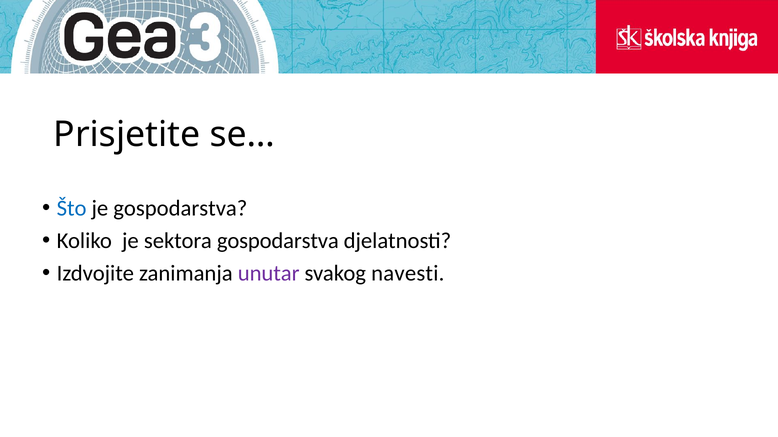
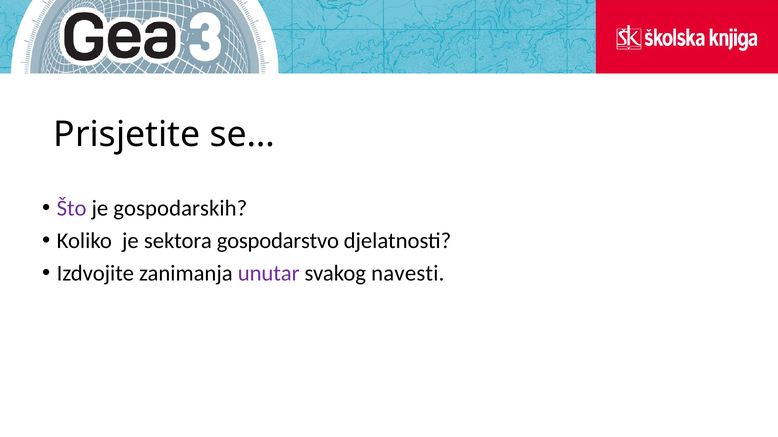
Što colour: blue -> purple
je gospodarstva: gospodarstva -> gospodarskih
sektora gospodarstva: gospodarstva -> gospodarstvo
